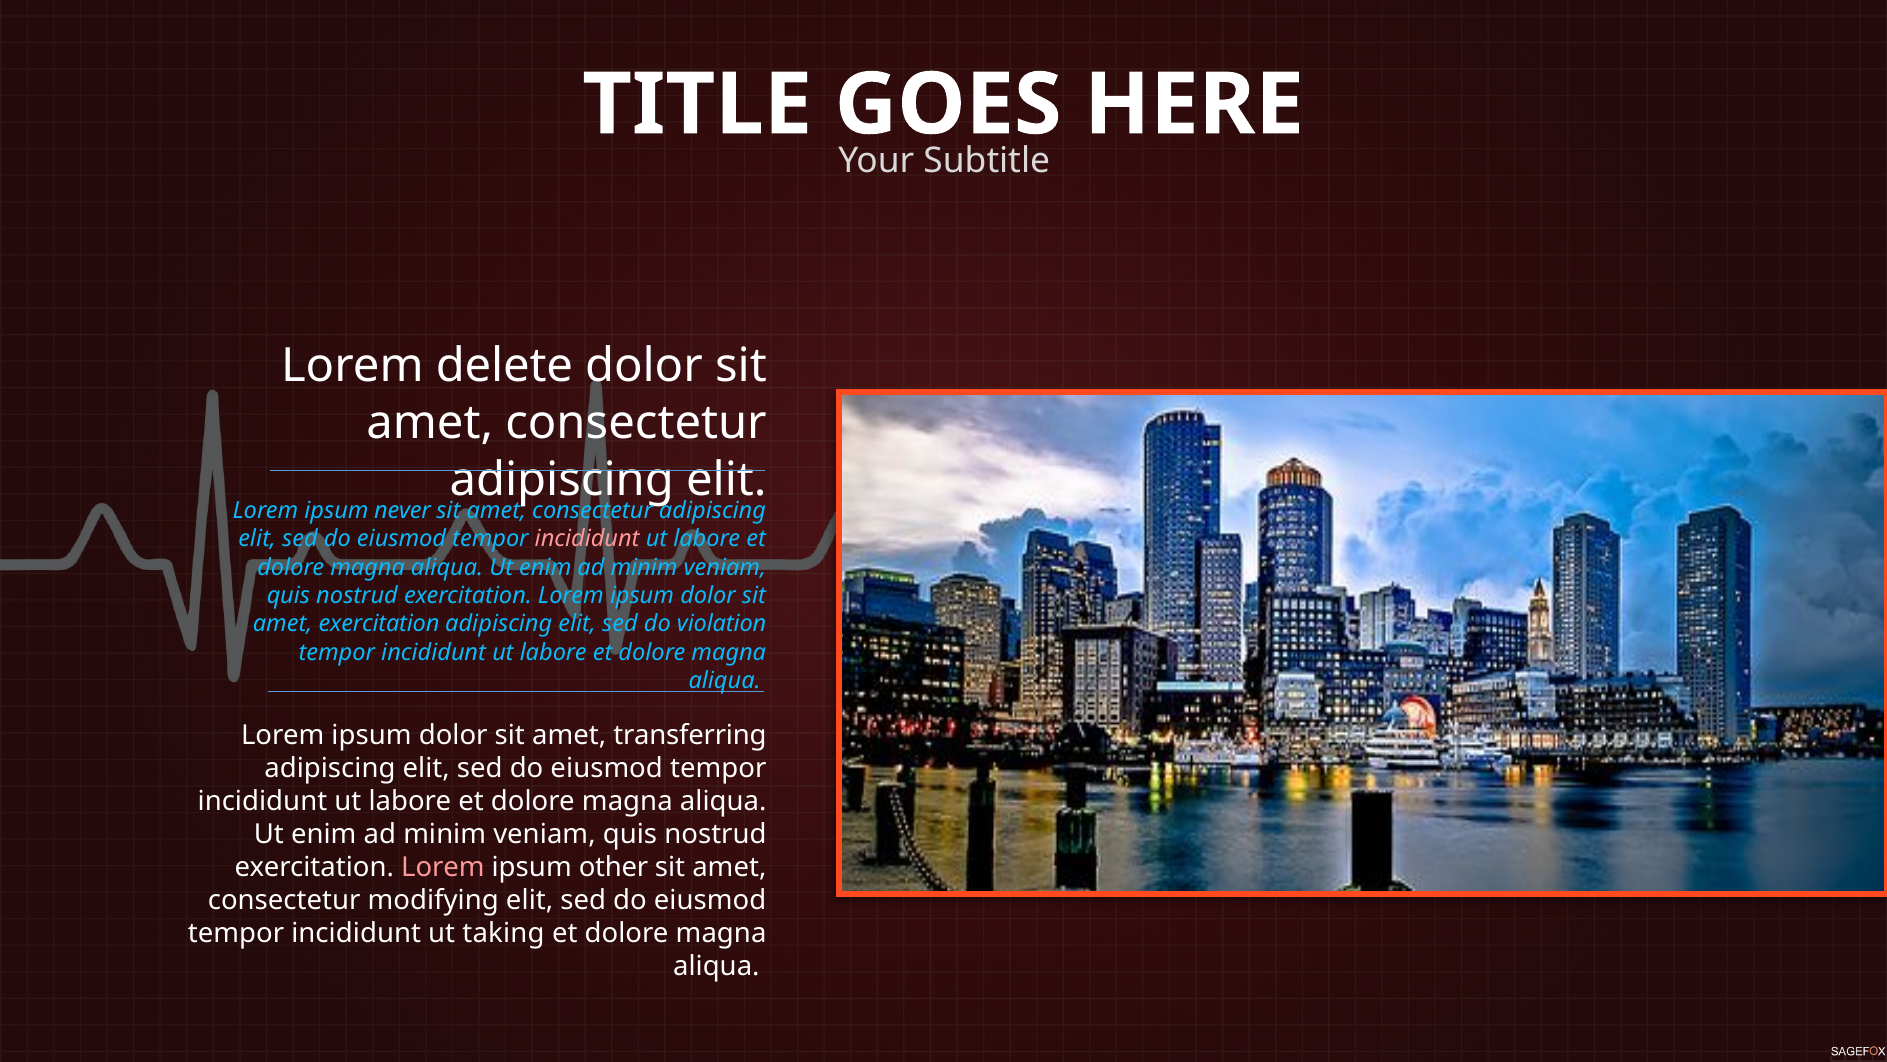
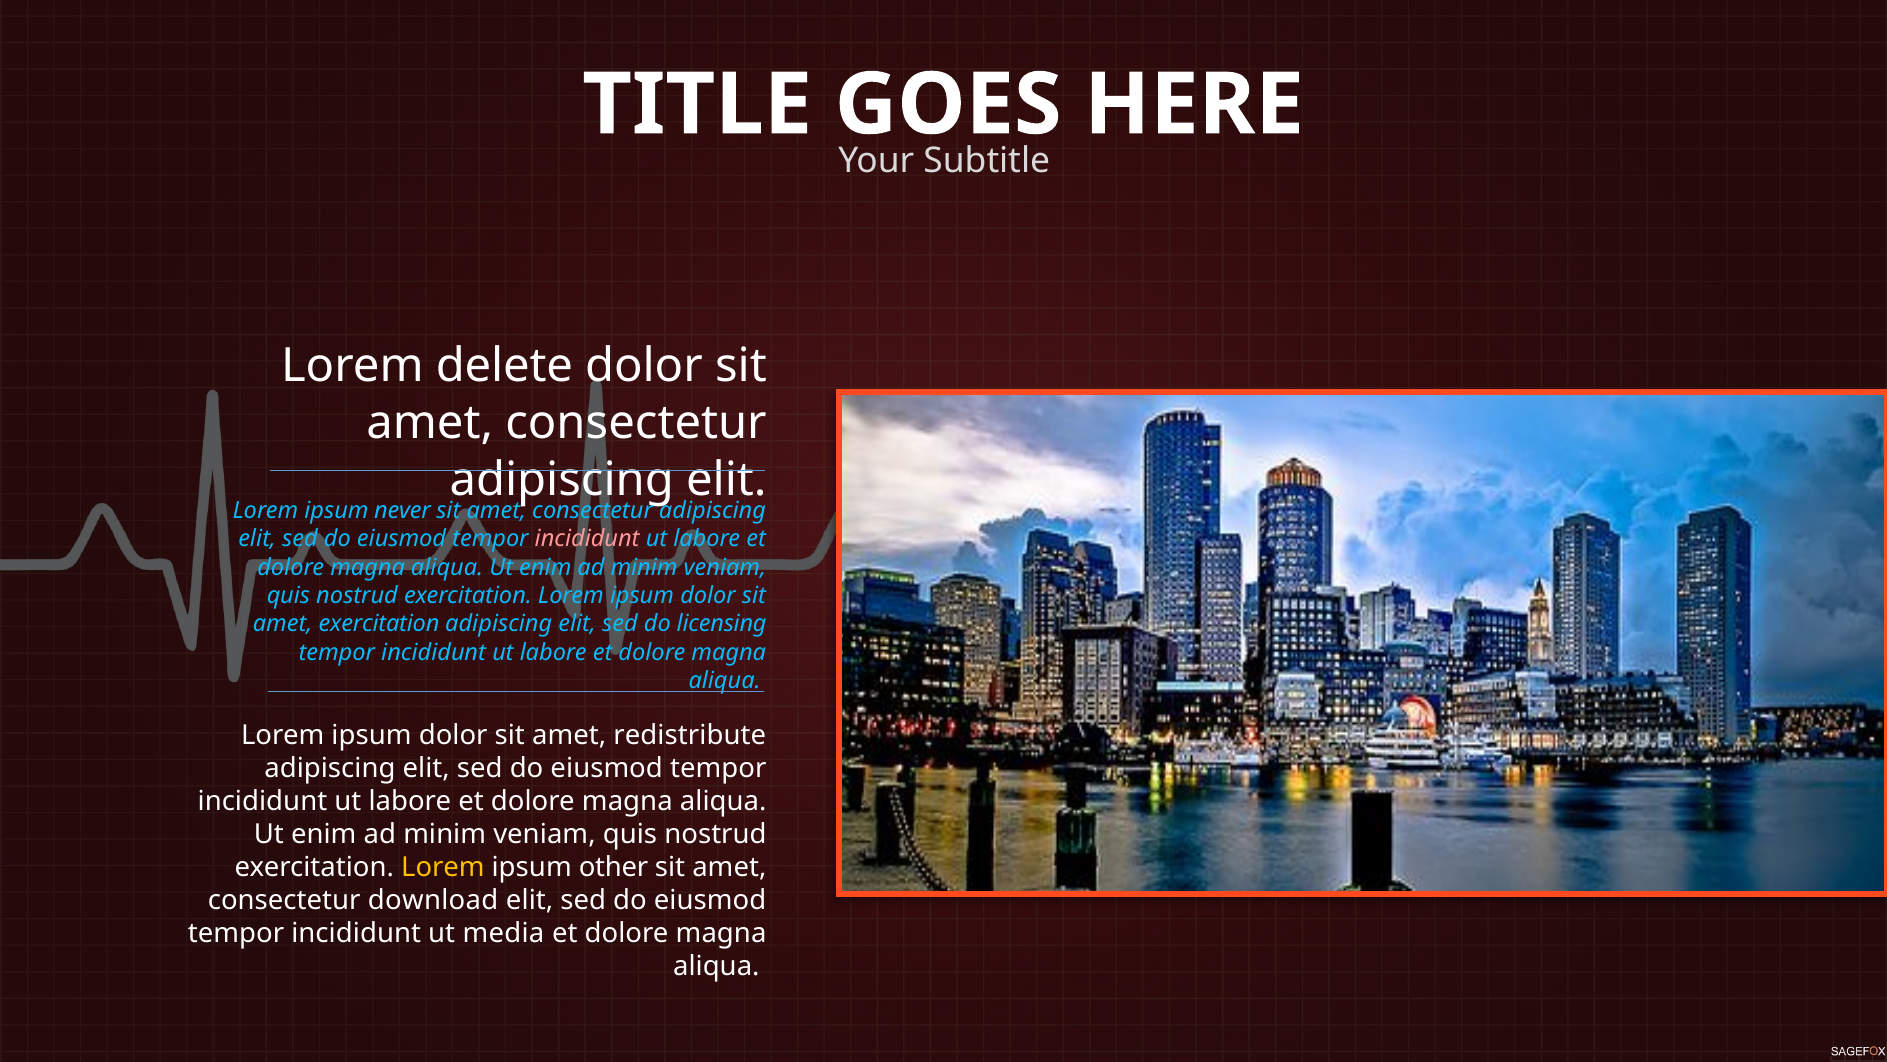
violation: violation -> licensing
transferring: transferring -> redistribute
Lorem at (443, 867) colour: pink -> yellow
modifying: modifying -> download
taking: taking -> media
